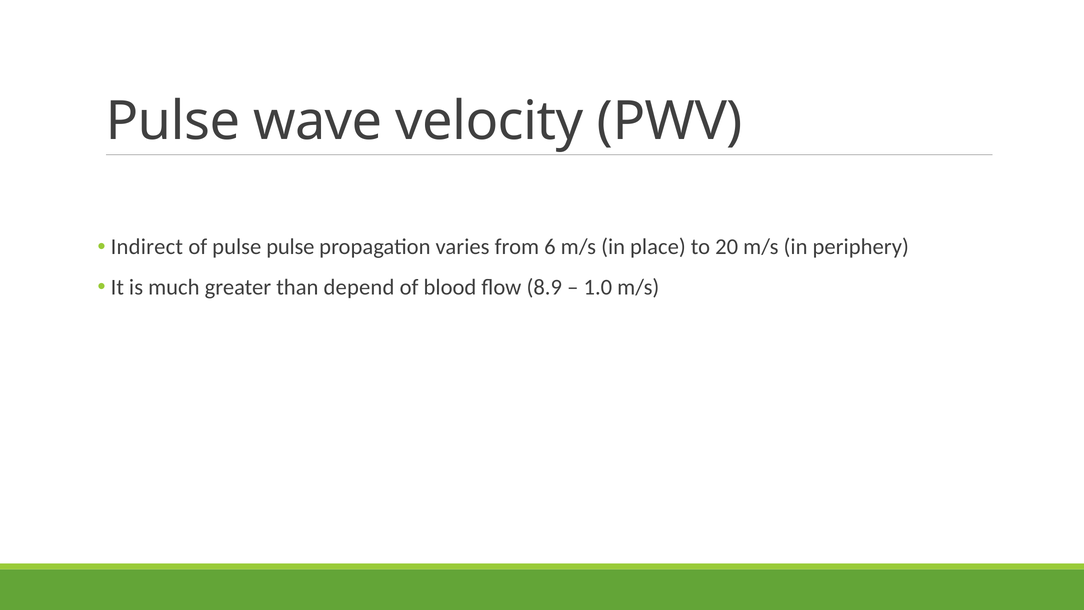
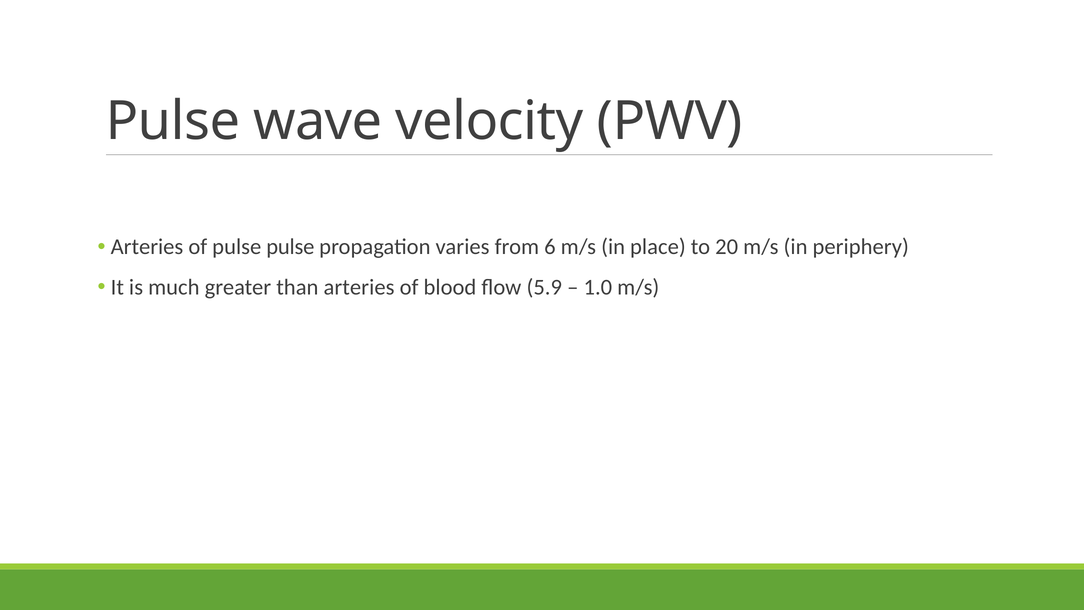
Indirect at (147, 247): Indirect -> Arteries
than depend: depend -> arteries
8.9: 8.9 -> 5.9
